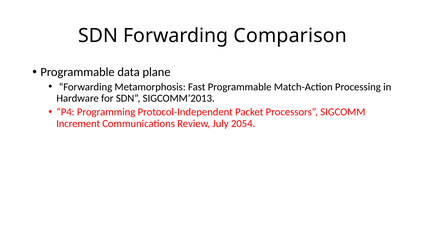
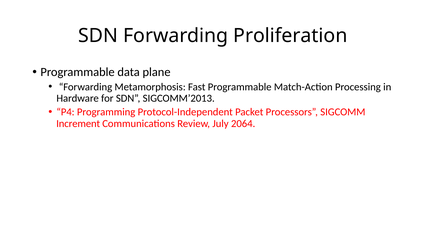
Comparison: Comparison -> Proliferation
2054: 2054 -> 2064
